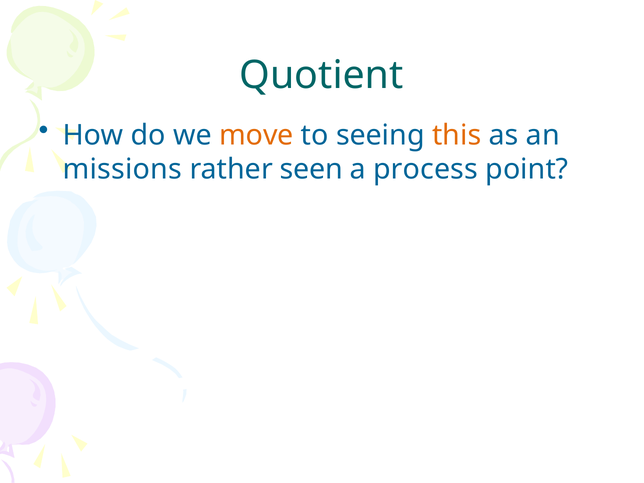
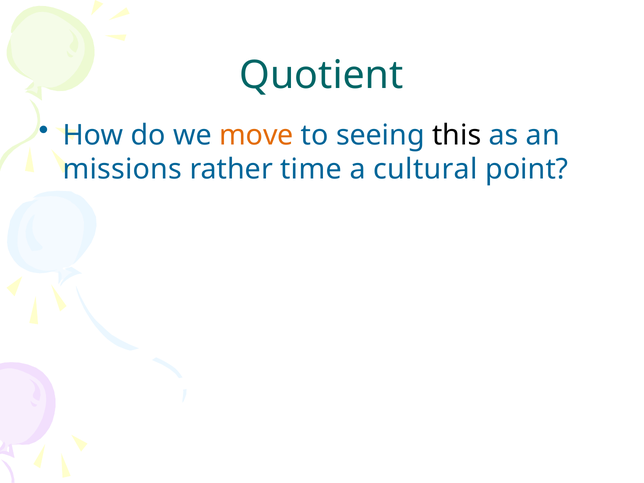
this colour: orange -> black
seen: seen -> time
process: process -> cultural
